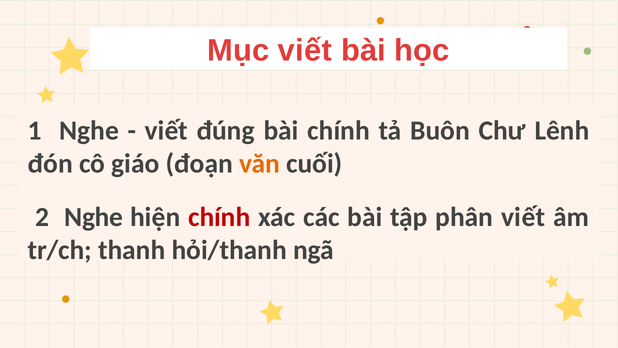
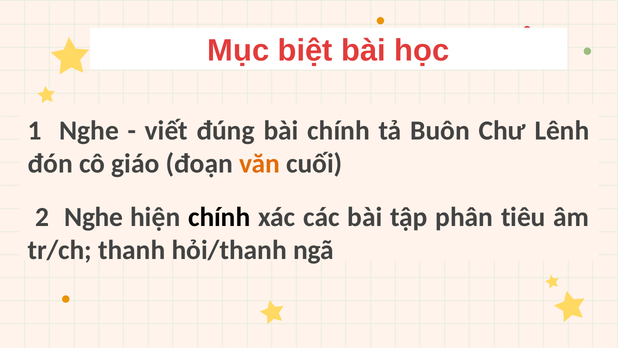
Mục viết: viết -> biệt
chính at (219, 217) colour: red -> black
phân viết: viết -> tiêu
